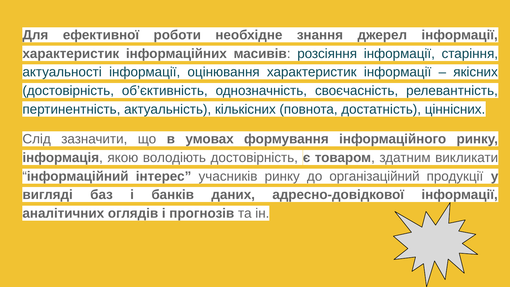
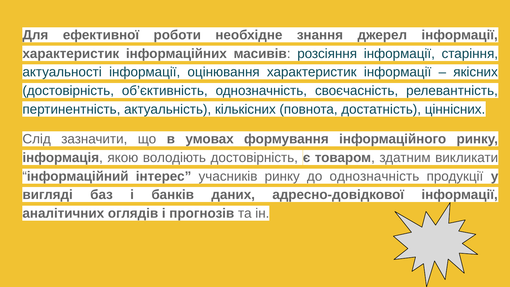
до організаційний: організаційний -> однозначність
